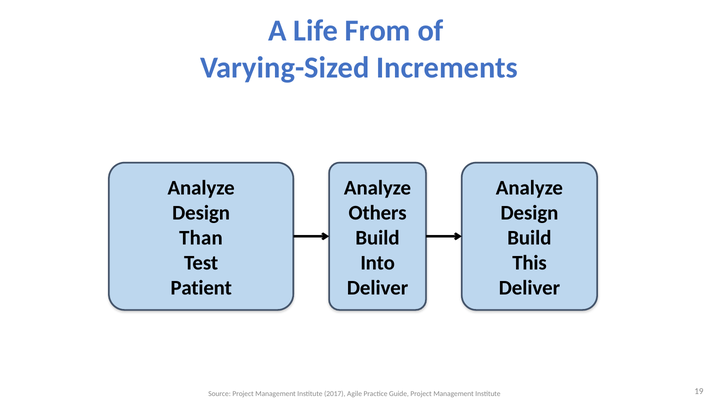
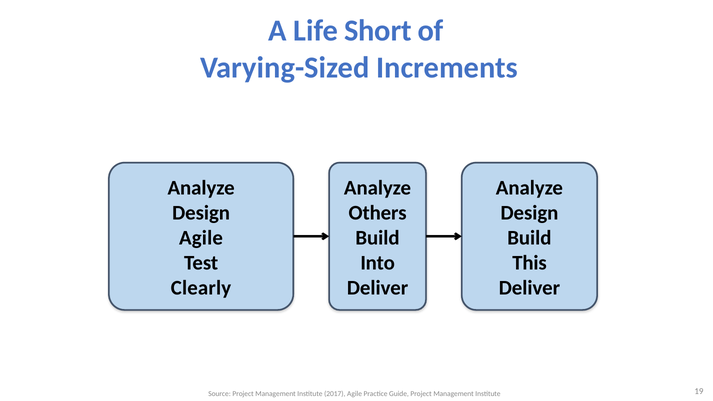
From: From -> Short
Than at (201, 238): Than -> Agile
Patient: Patient -> Clearly
